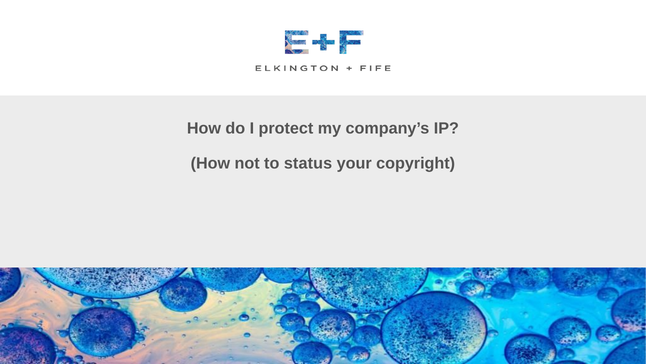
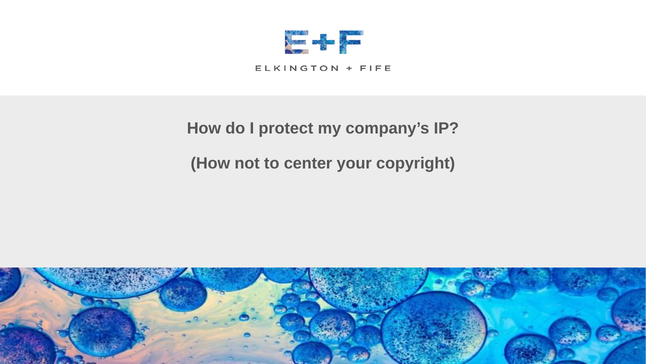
status: status -> center
